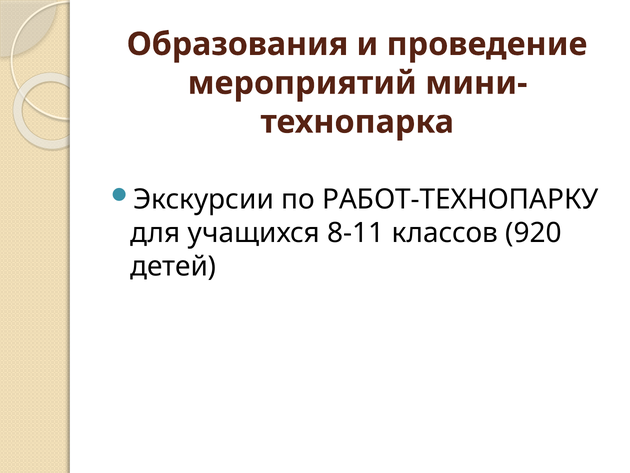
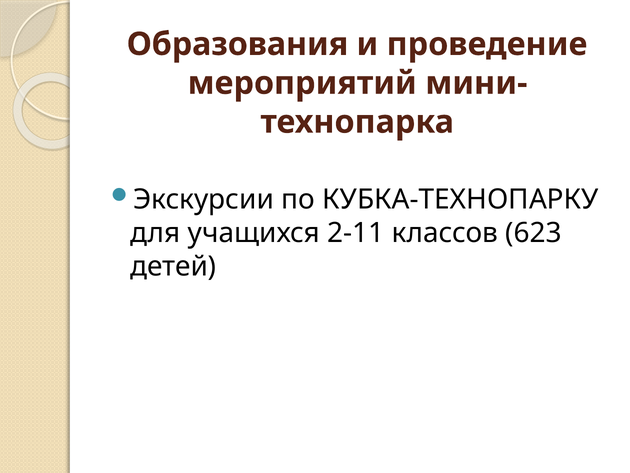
РАБОТ-ТЕХНОПАРКУ: РАБОТ-ТЕХНОПАРКУ -> КУБКА-ТЕХНОПАРКУ
8-11: 8-11 -> 2-11
920: 920 -> 623
